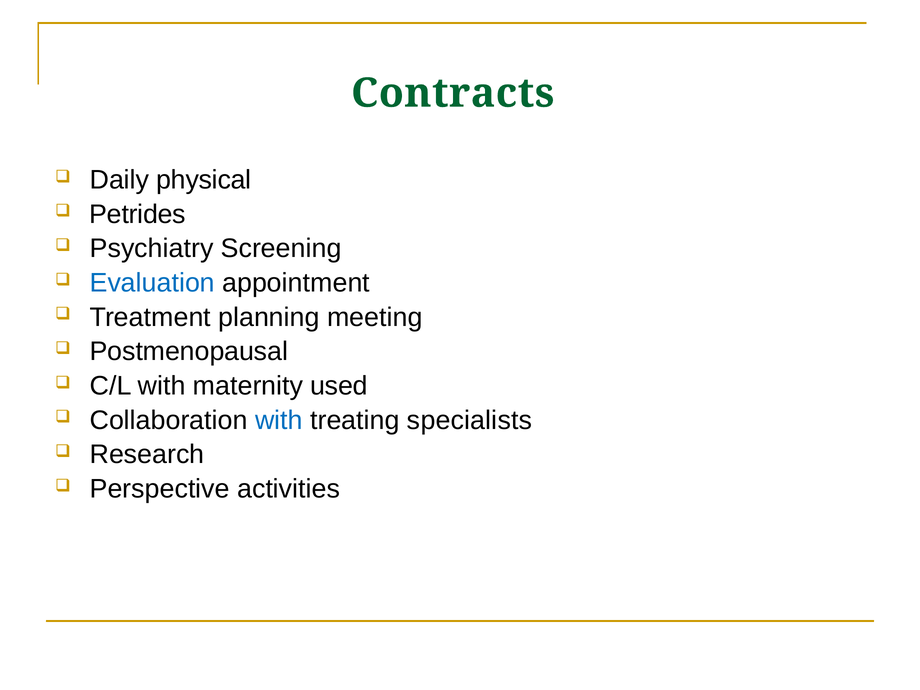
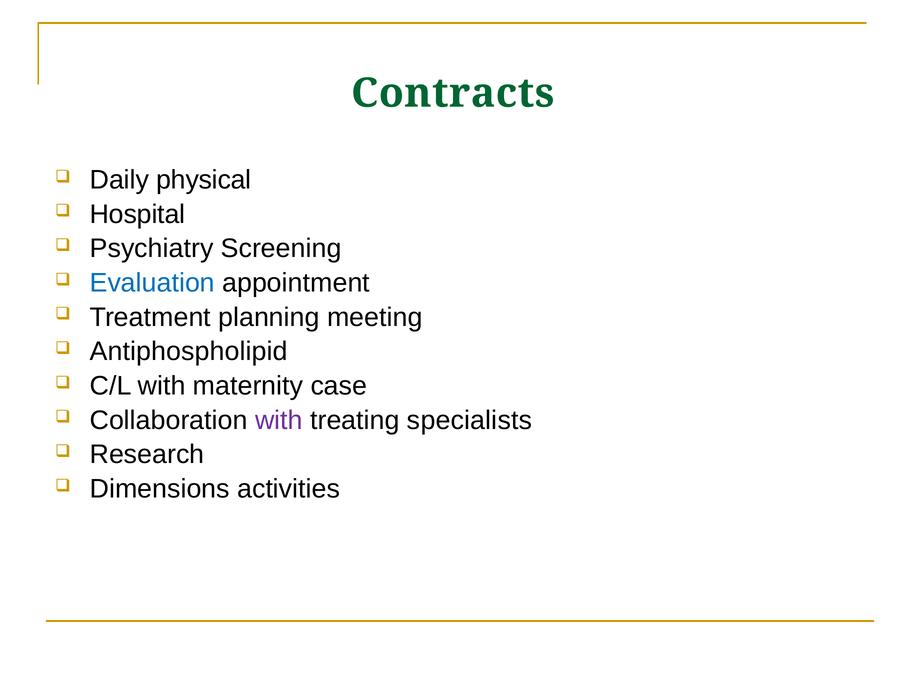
Petrides: Petrides -> Hospital
Postmenopausal: Postmenopausal -> Antiphospholipid
used: used -> case
with at (279, 420) colour: blue -> purple
Perspective: Perspective -> Dimensions
